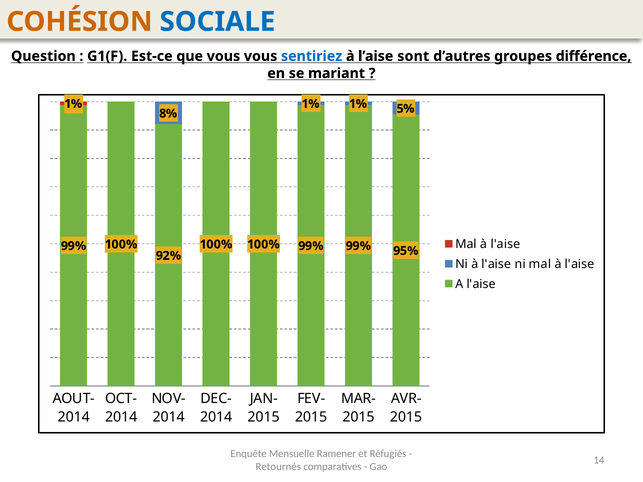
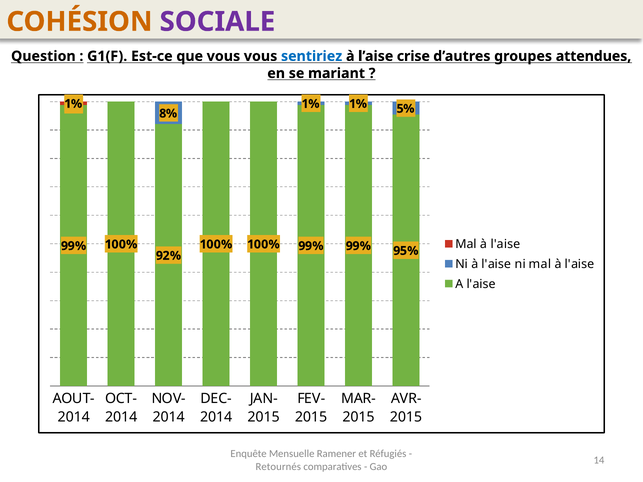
SOCIALE colour: blue -> purple
sont: sont -> crise
différence: différence -> attendues
